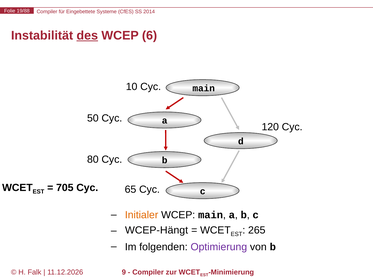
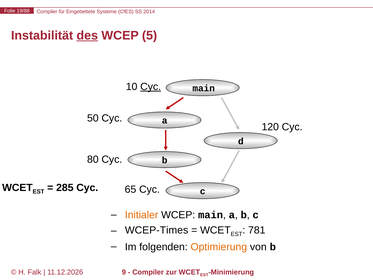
6: 6 -> 5
Cyc at (151, 87) underline: none -> present
705: 705 -> 285
WCEP-Hängt: WCEP-Hängt -> WCEP-Times
265: 265 -> 781
Optimierung colour: purple -> orange
